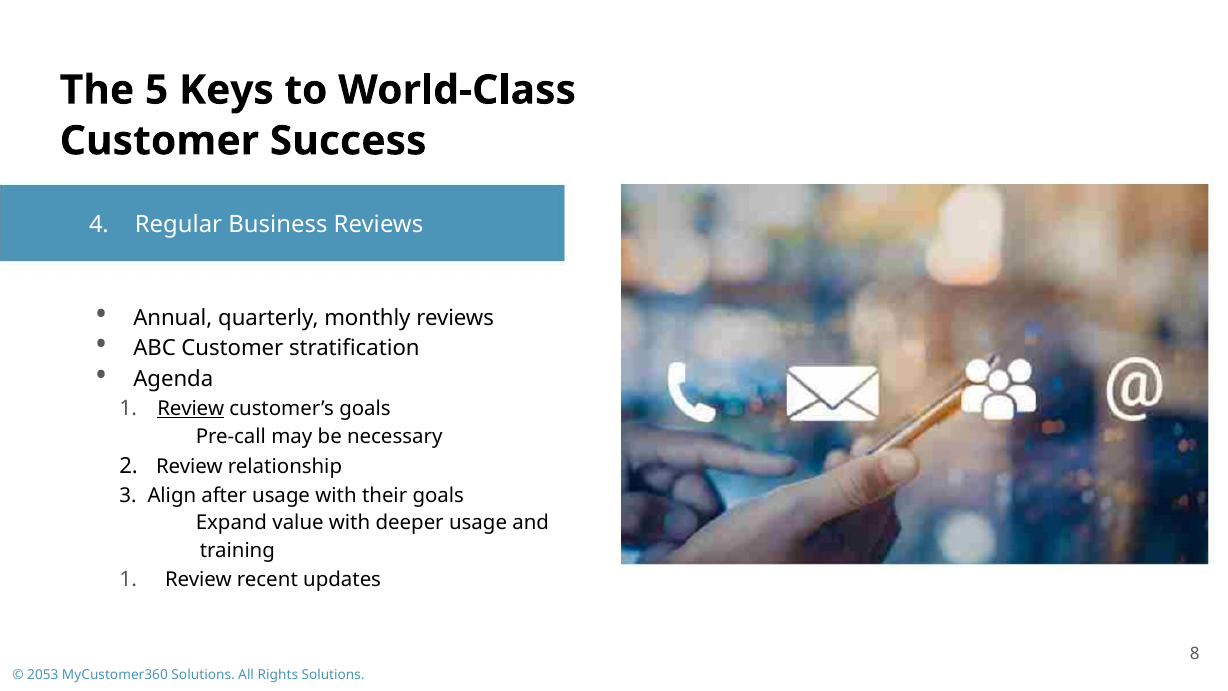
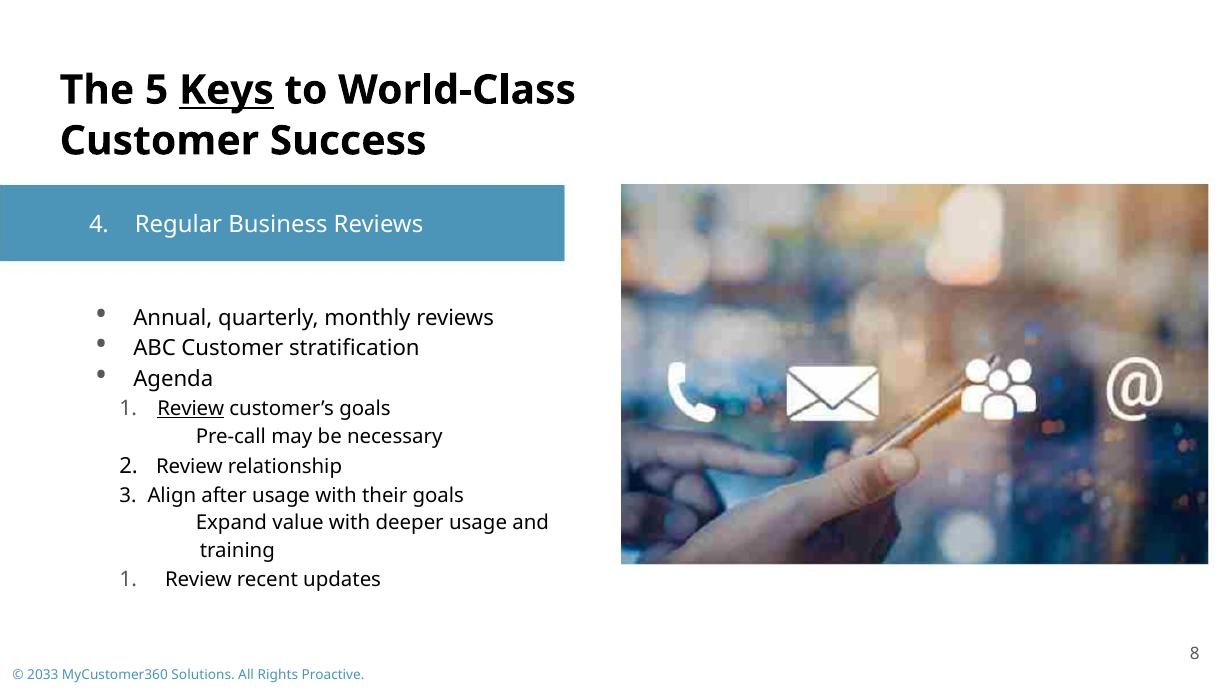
Keys underline: none -> present
2053: 2053 -> 2033
Rights Solutions: Solutions -> Proactive
